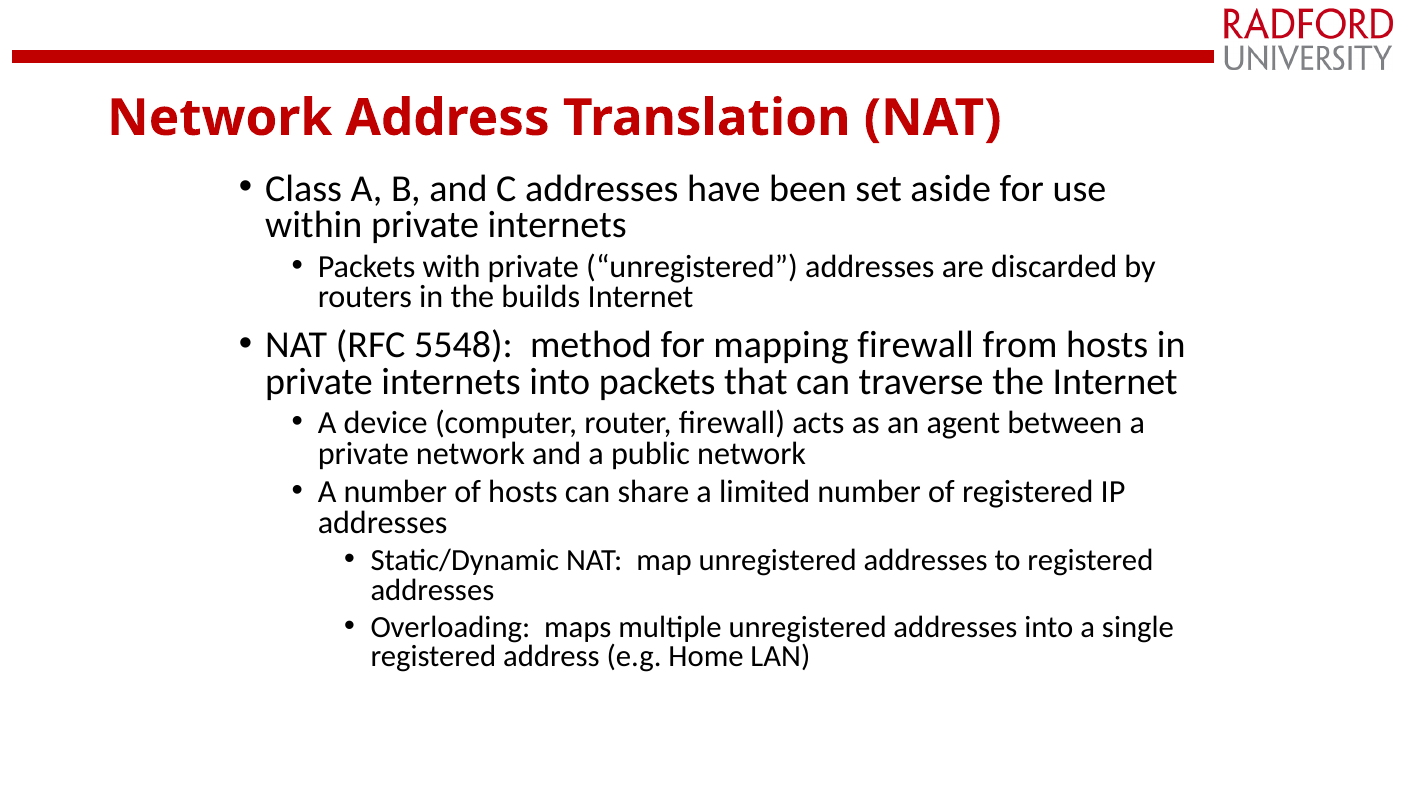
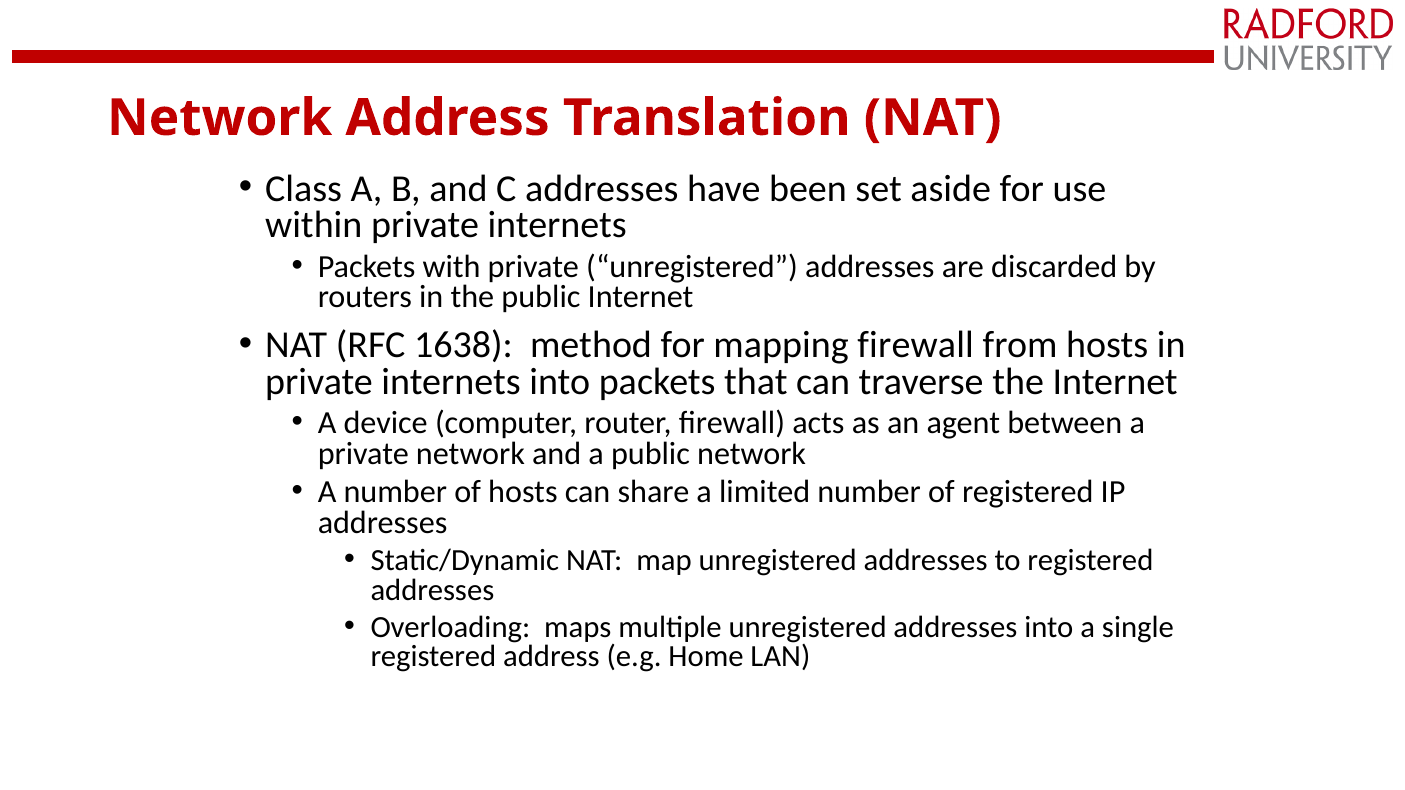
the builds: builds -> public
5548: 5548 -> 1638
